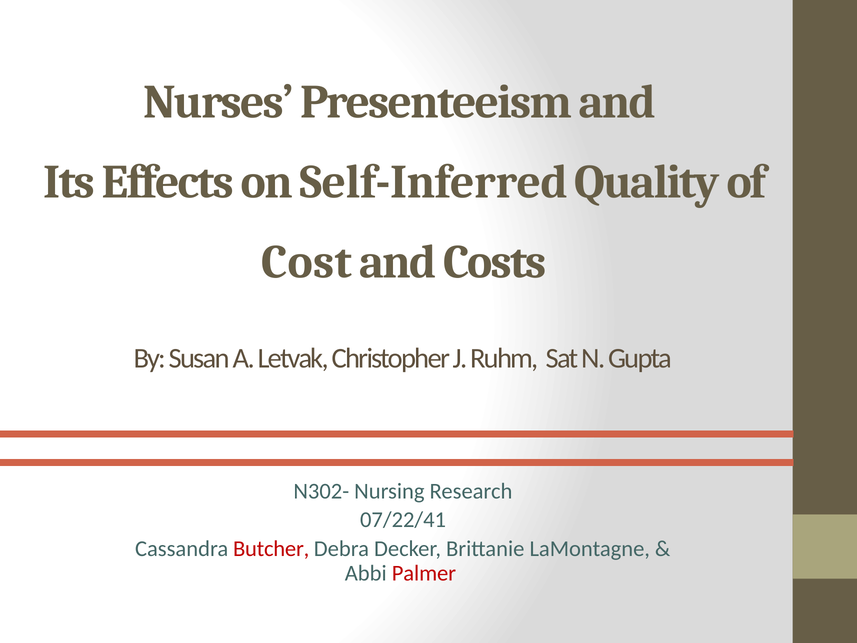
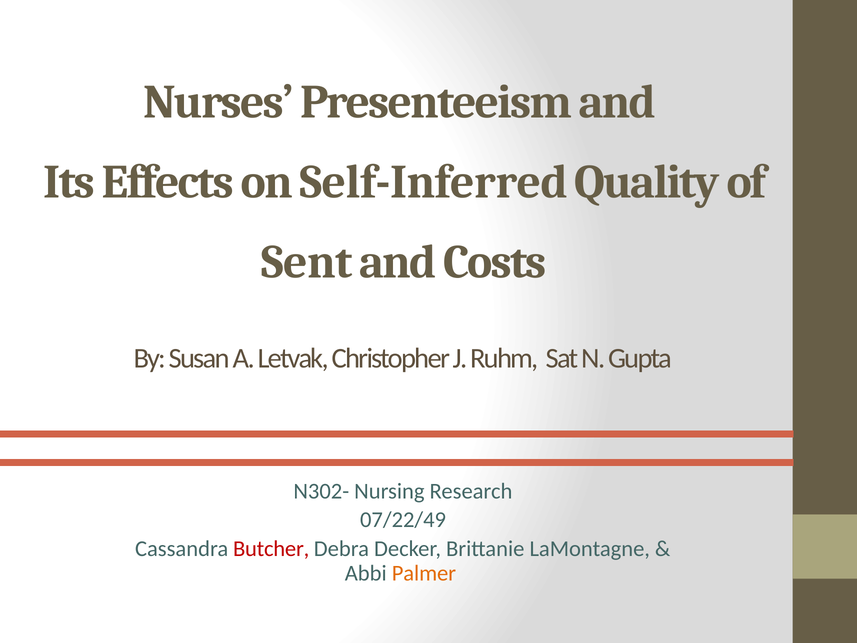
Cost: Cost -> Sent
07/22/41: 07/22/41 -> 07/22/49
Palmer colour: red -> orange
